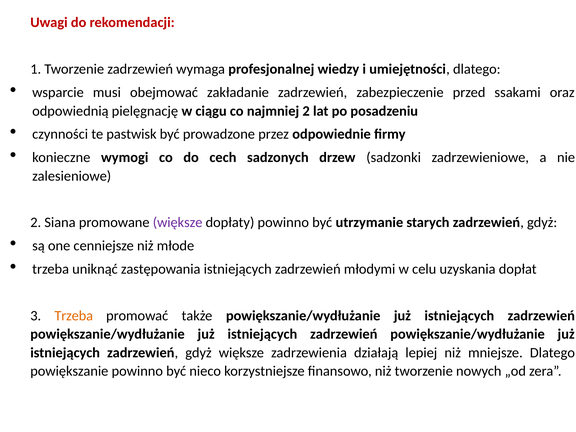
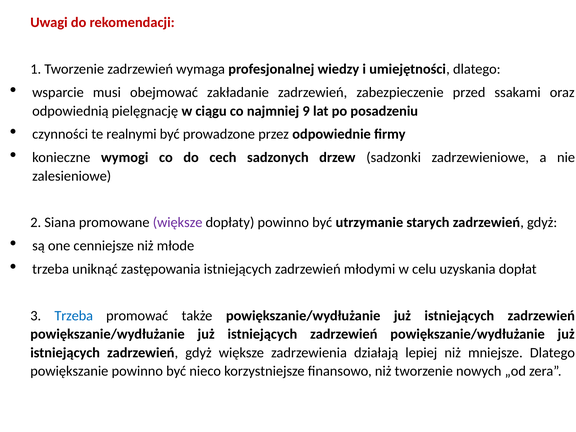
najmniej 2: 2 -> 9
pastwisk: pastwisk -> realnymi
Trzeba at (74, 316) colour: orange -> blue
